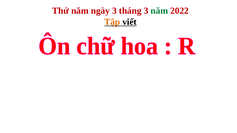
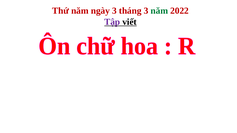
Tập colour: orange -> purple
